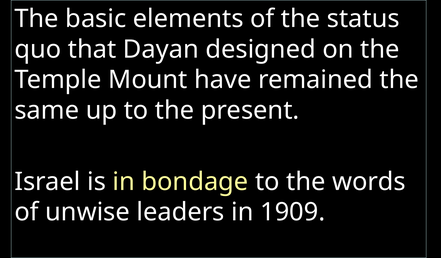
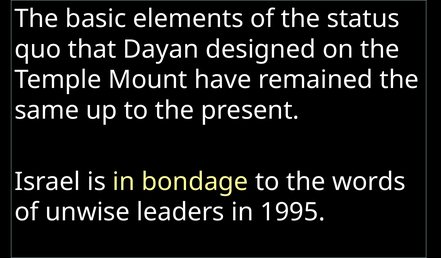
1909: 1909 -> 1995
